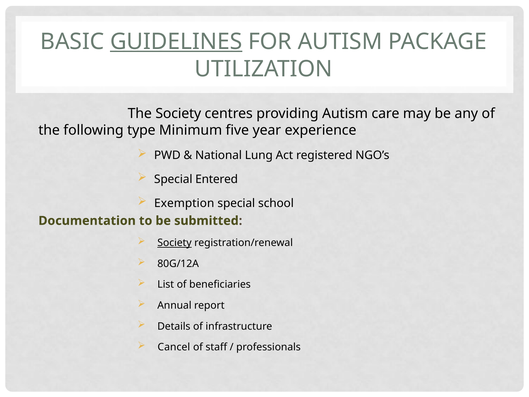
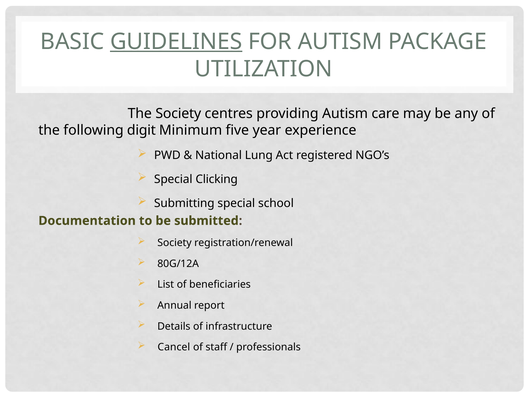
type: type -> digit
Entered: Entered -> Clicking
Exemption: Exemption -> Submitting
Society at (175, 243) underline: present -> none
